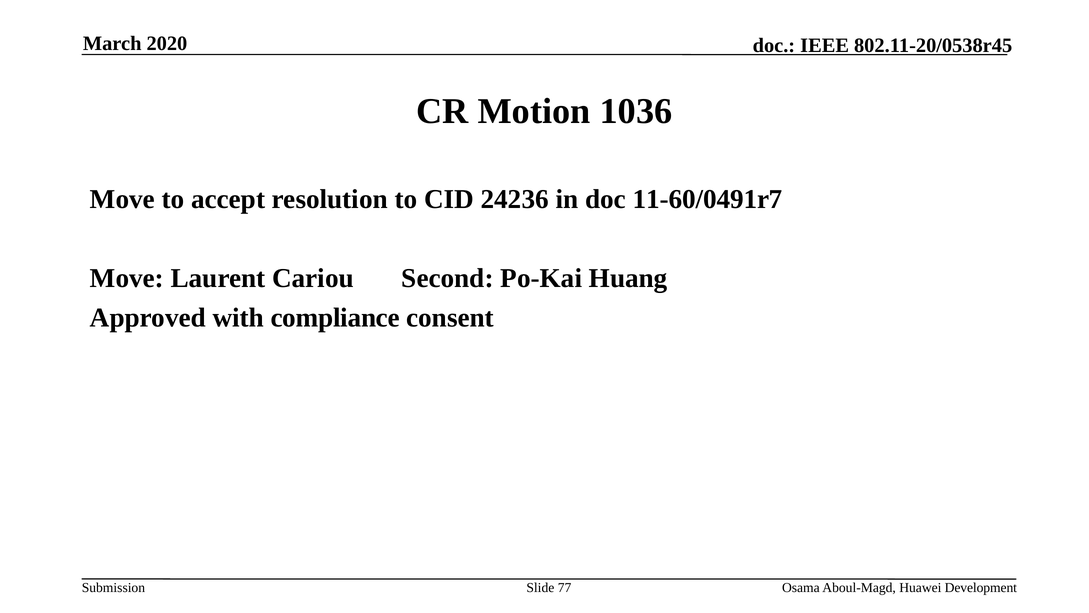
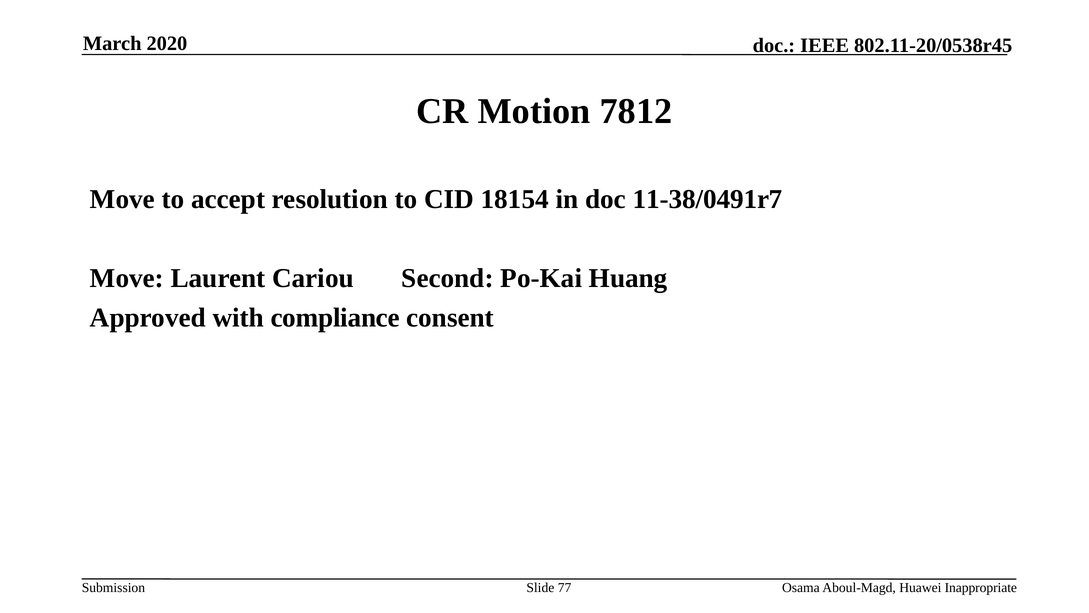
1036: 1036 -> 7812
24236: 24236 -> 18154
11-60/0491r7: 11-60/0491r7 -> 11-38/0491r7
Development: Development -> Inappropriate
